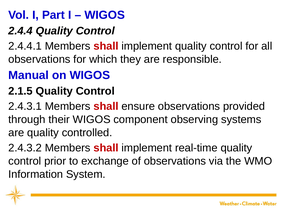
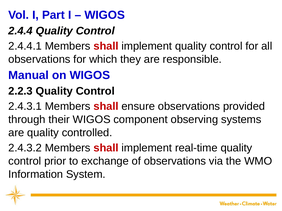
2.1.5: 2.1.5 -> 2.2.3
